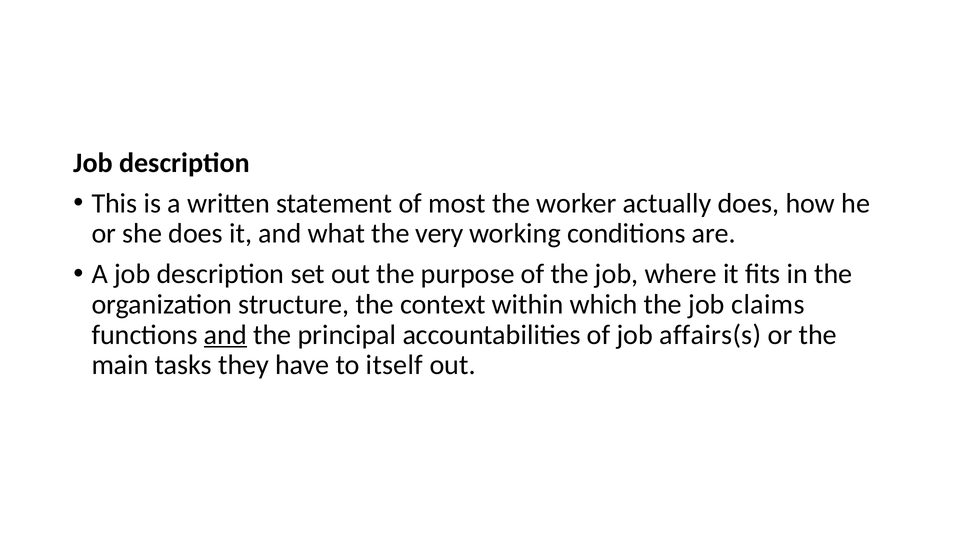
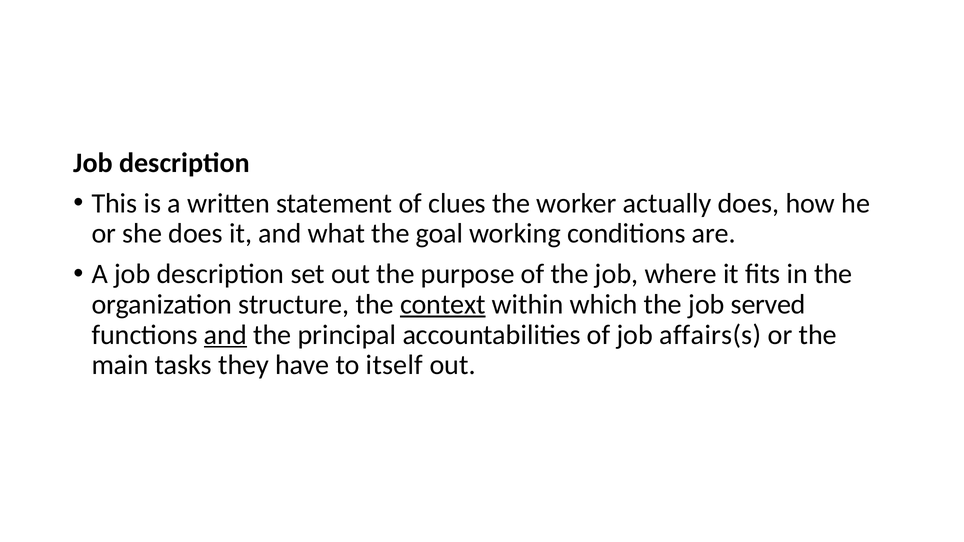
most: most -> clues
very: very -> goal
context underline: none -> present
claims: claims -> served
